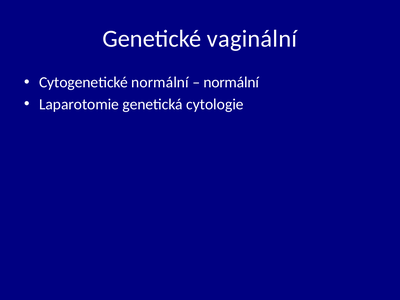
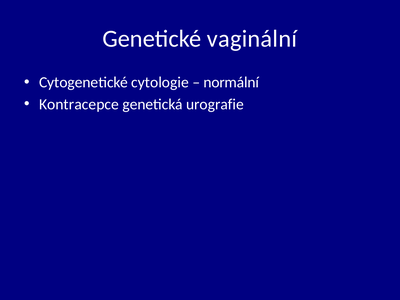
Cytogenetické normální: normální -> cytologie
Laparotomie: Laparotomie -> Kontracepce
cytologie: cytologie -> urografie
